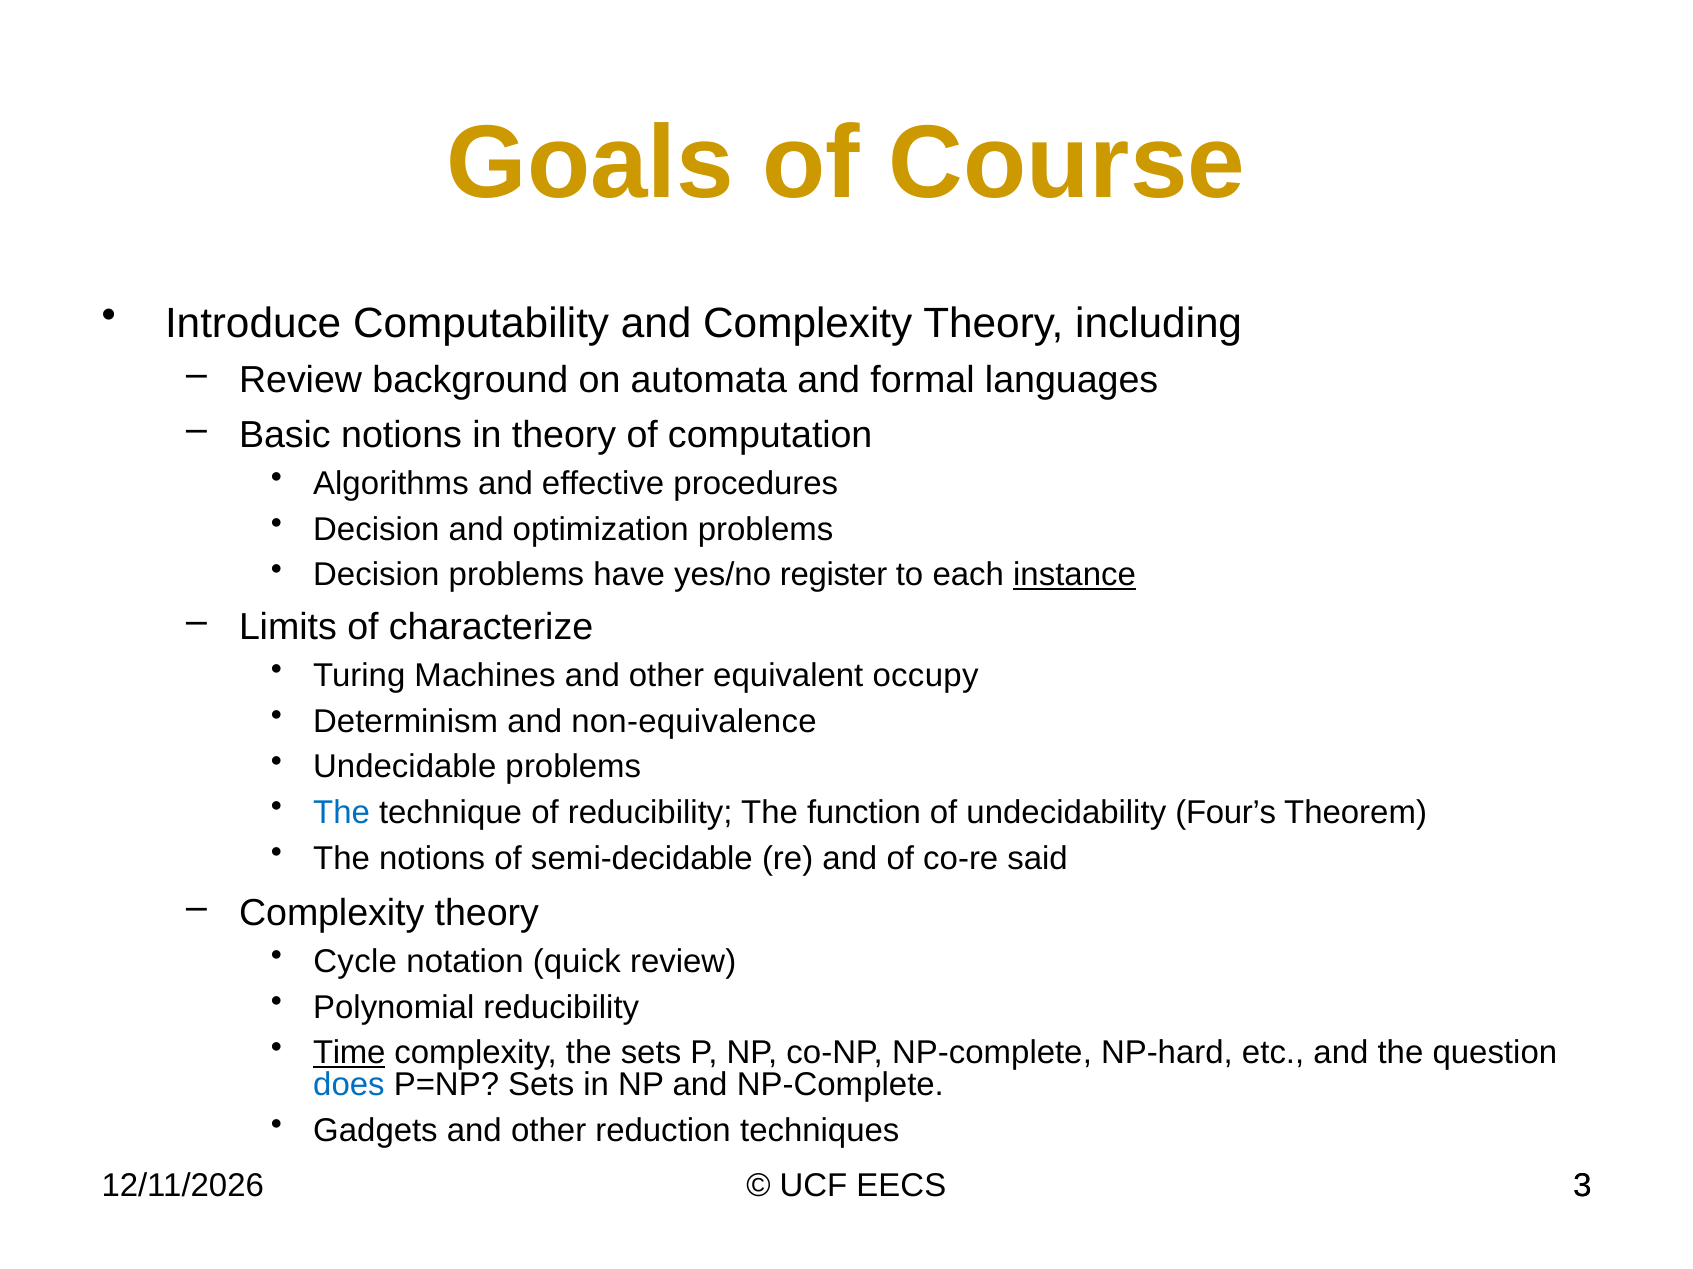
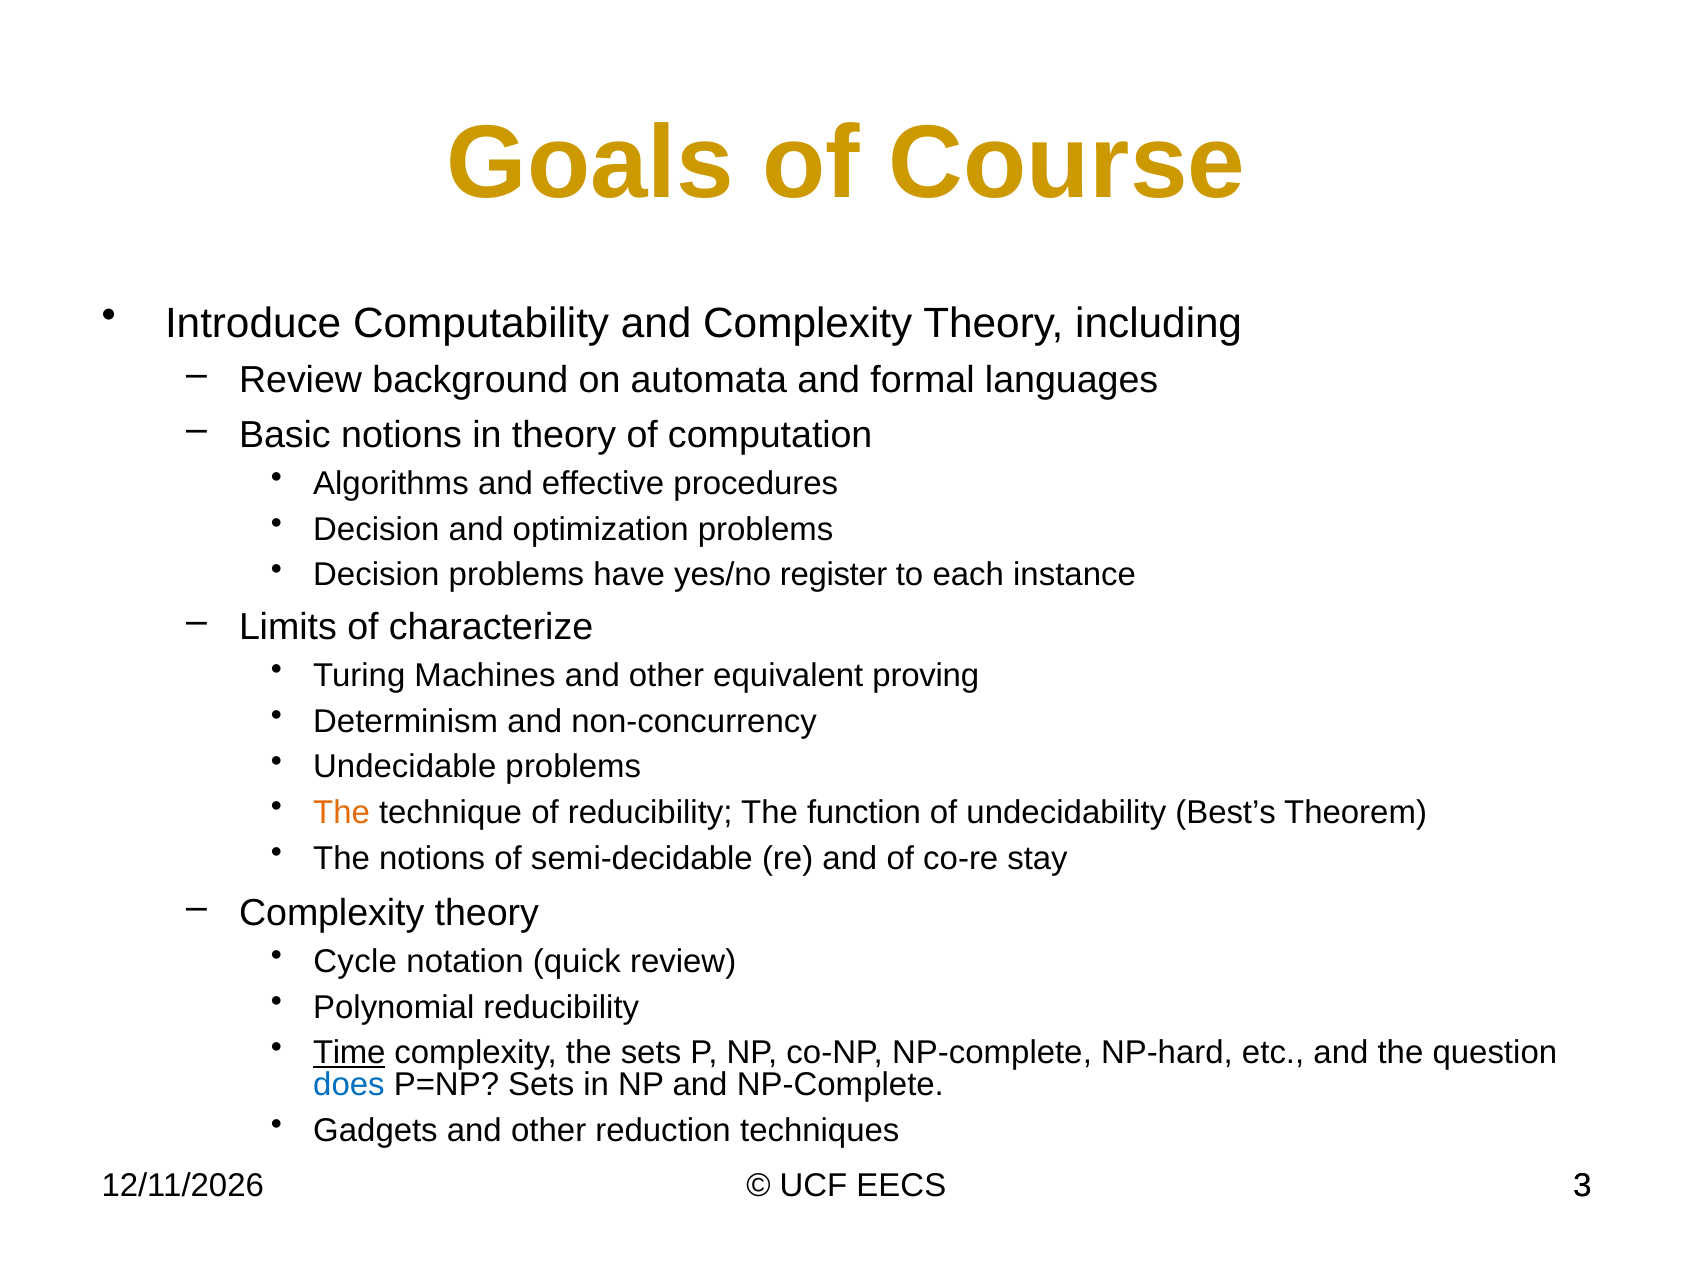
instance underline: present -> none
occupy: occupy -> proving
non-equivalence: non-equivalence -> non-concurrency
The at (342, 813) colour: blue -> orange
Four’s: Four’s -> Best’s
said: said -> stay
